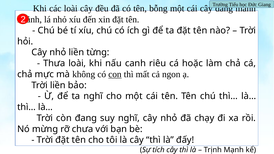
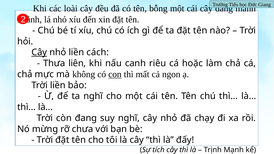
Cây at (39, 52) underline: none -> present
từng: từng -> cách
Thưa loài: loài -> liên
